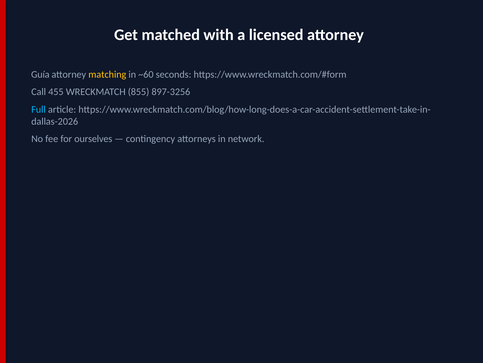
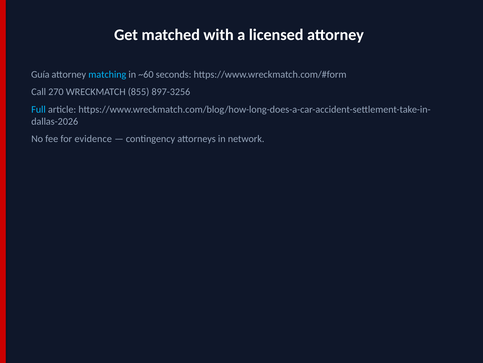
matching colour: yellow -> light blue
455: 455 -> 270
ourselves: ourselves -> evidence
